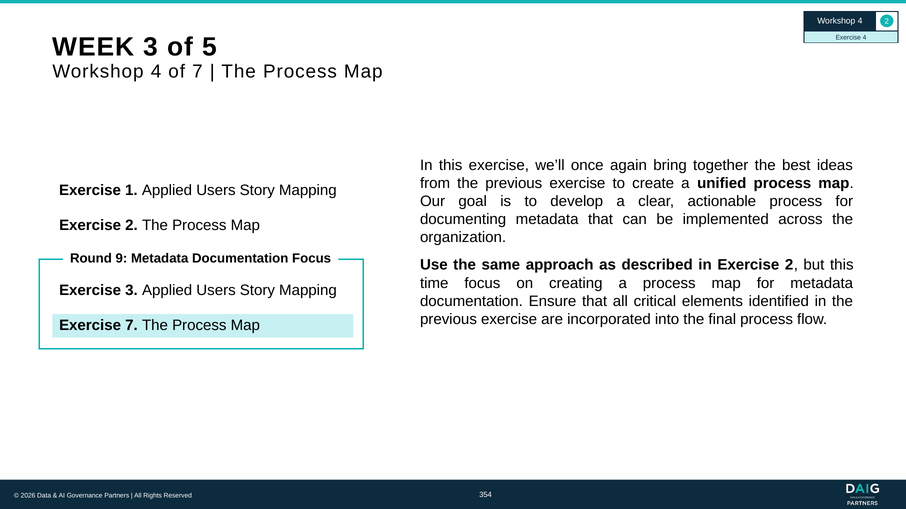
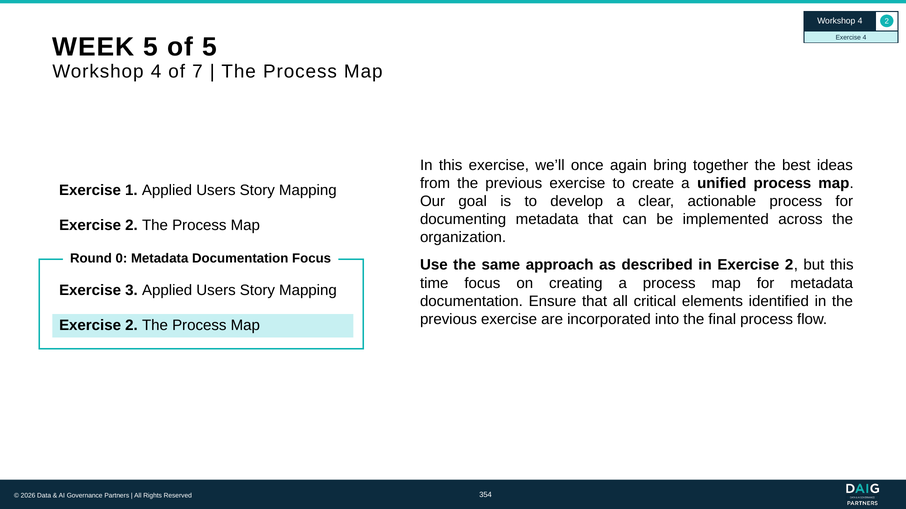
WEEK 3: 3 -> 5
9: 9 -> 0
7 at (132, 326): 7 -> 2
